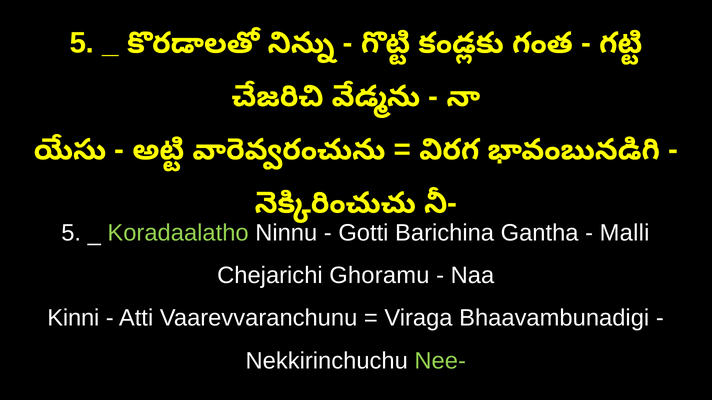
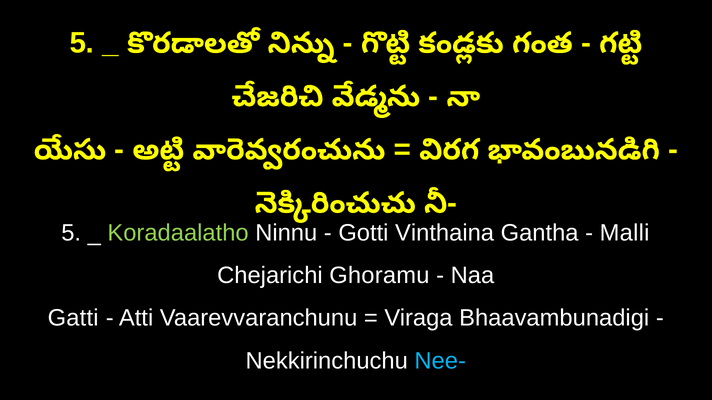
Barichina: Barichina -> Vinthaina
Kinni: Kinni -> Gatti
Nee- colour: light green -> light blue
